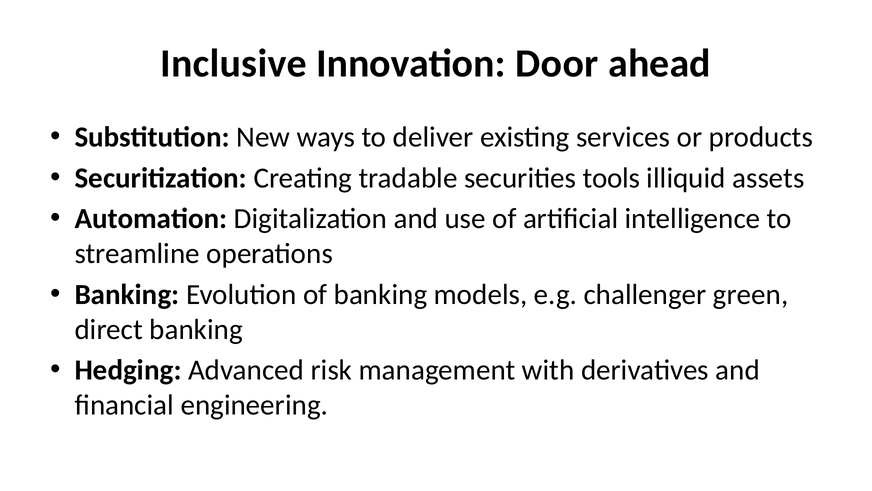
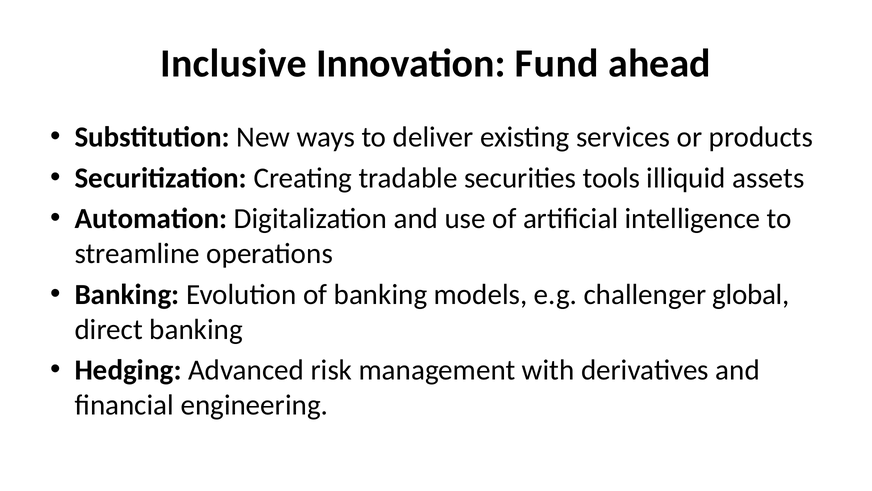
Door: Door -> Fund
green: green -> global
